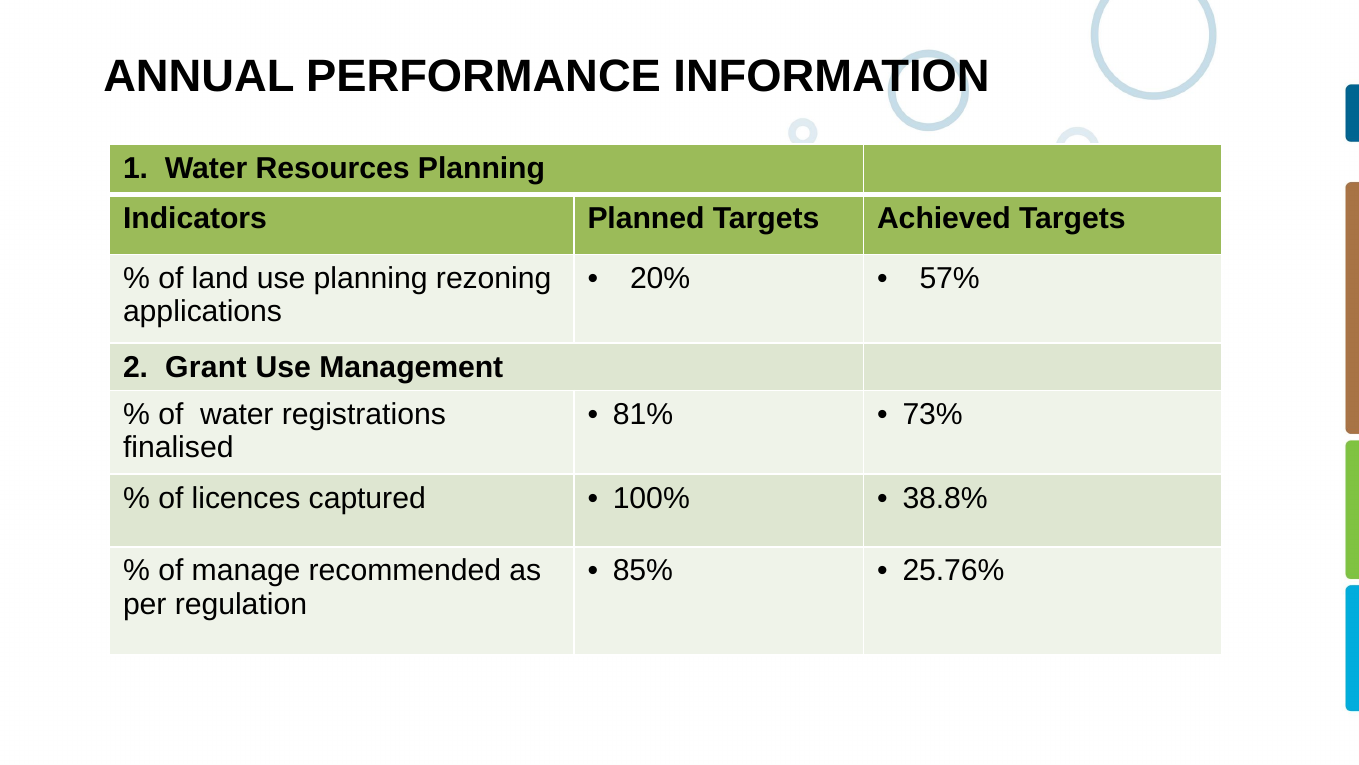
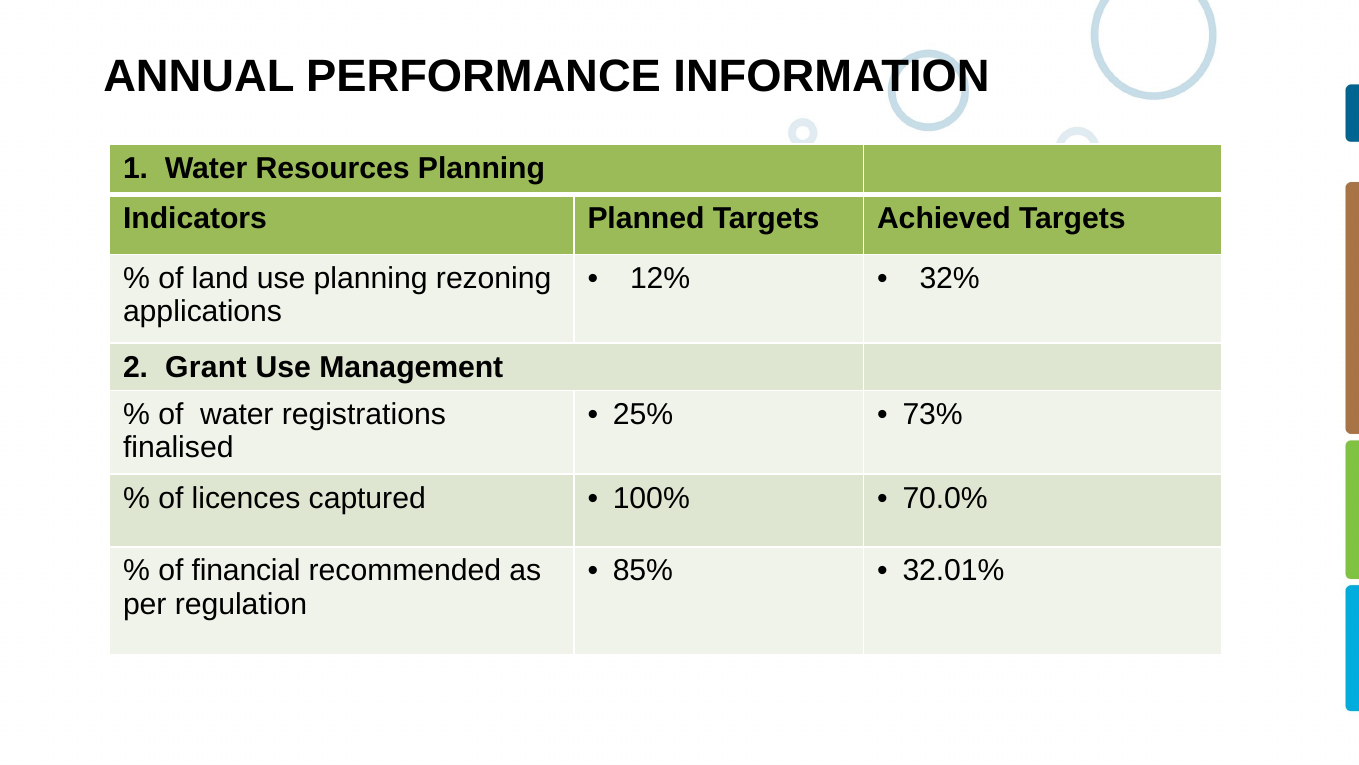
20%: 20% -> 12%
57%: 57% -> 32%
81%: 81% -> 25%
38.8%: 38.8% -> 70.0%
25.76%: 25.76% -> 32.01%
manage: manage -> financial
